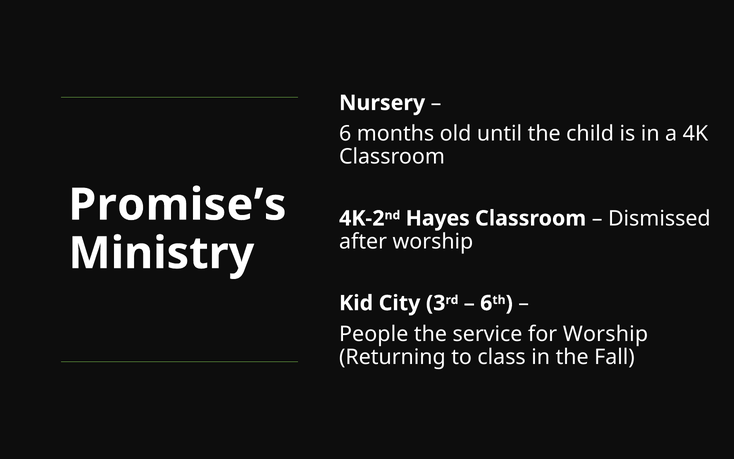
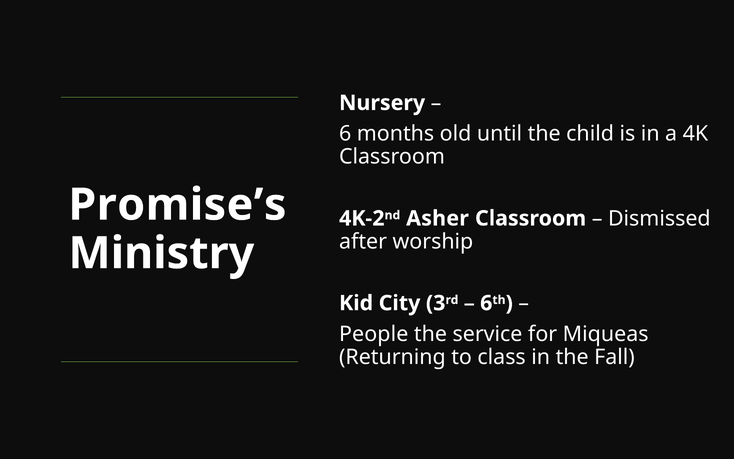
Hayes: Hayes -> Asher
for Worship: Worship -> Miqueas
